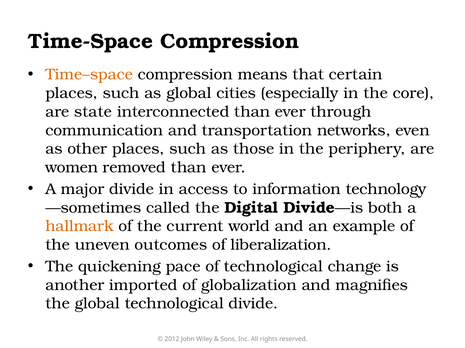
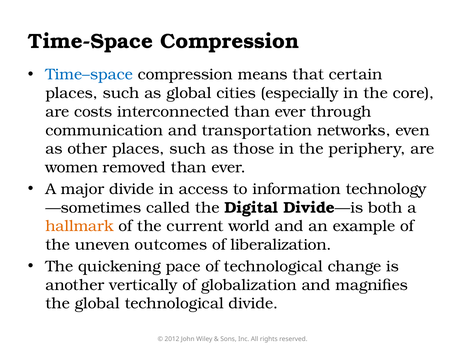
Time–space colour: orange -> blue
state: state -> costs
imported: imported -> vertically
